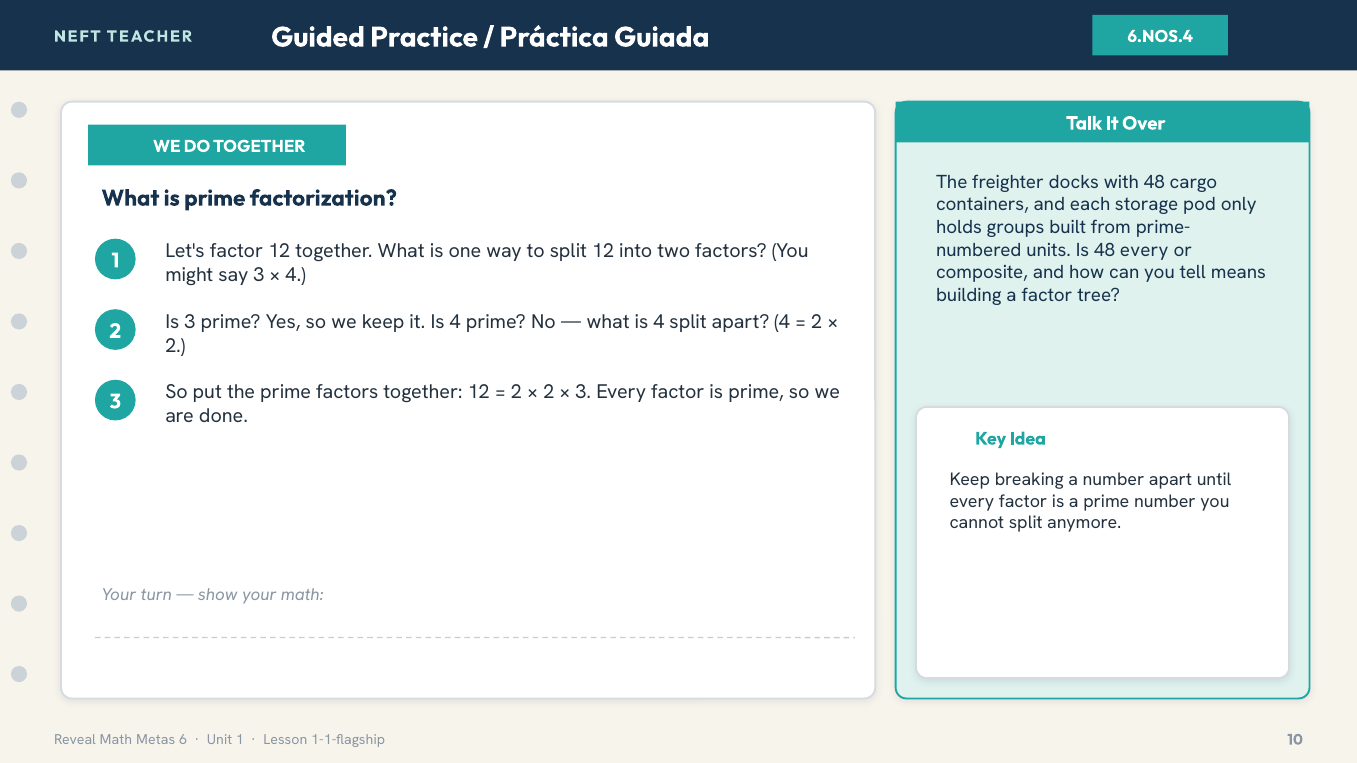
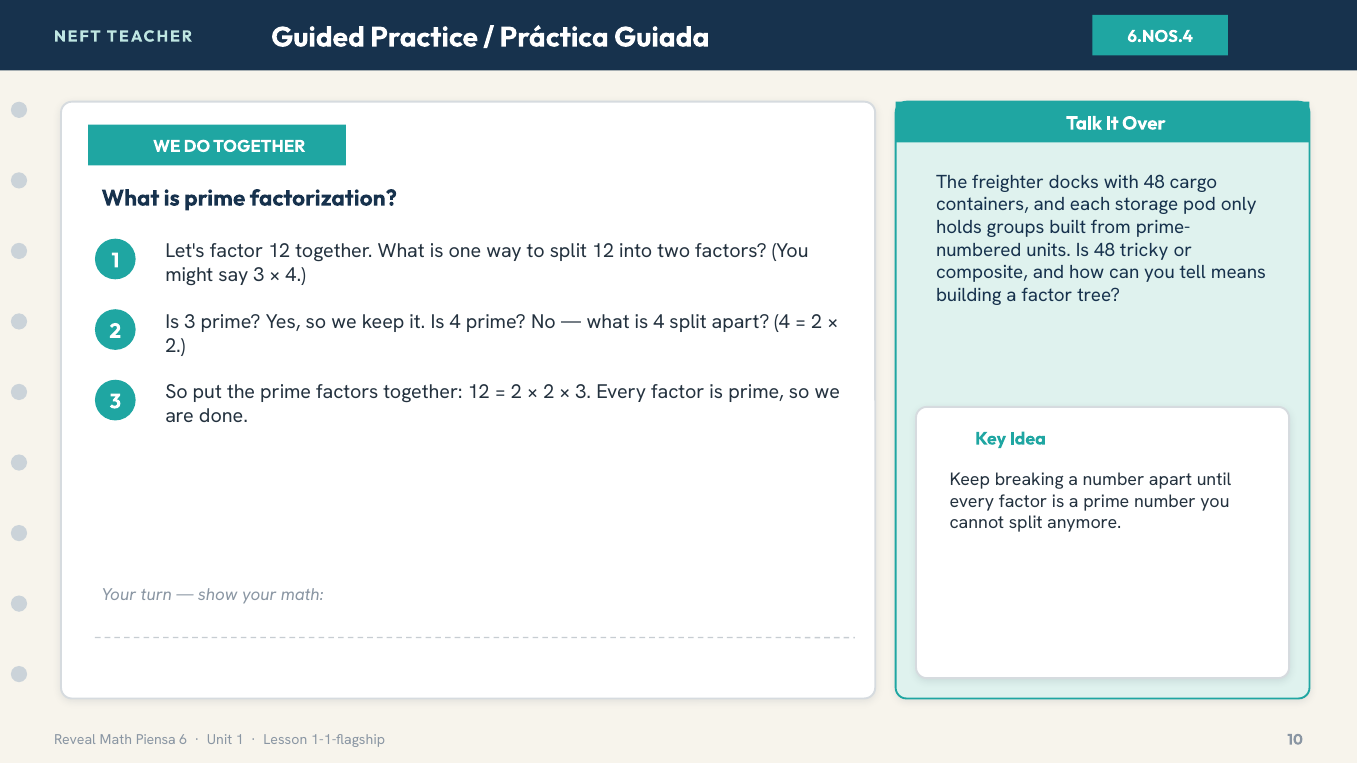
48 every: every -> tricky
Metas: Metas -> Piensa
